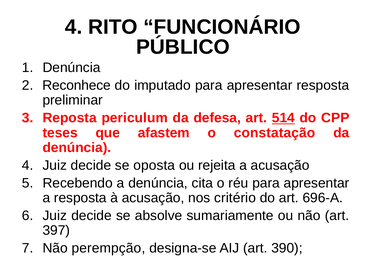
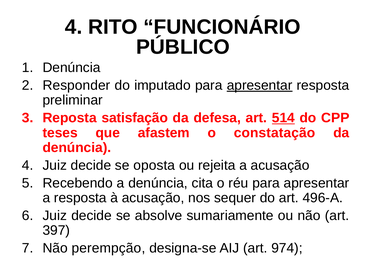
Reconhece: Reconhece -> Responder
apresentar at (260, 86) underline: none -> present
periculum: periculum -> satisfação
critério: critério -> sequer
696-A: 696-A -> 496-A
390: 390 -> 974
